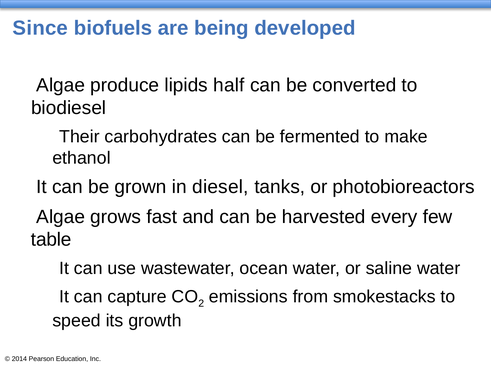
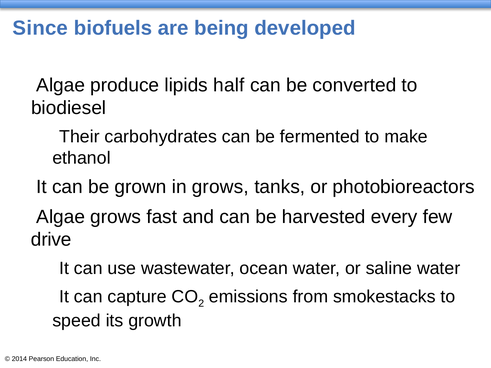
in diesel: diesel -> grows
table: table -> drive
